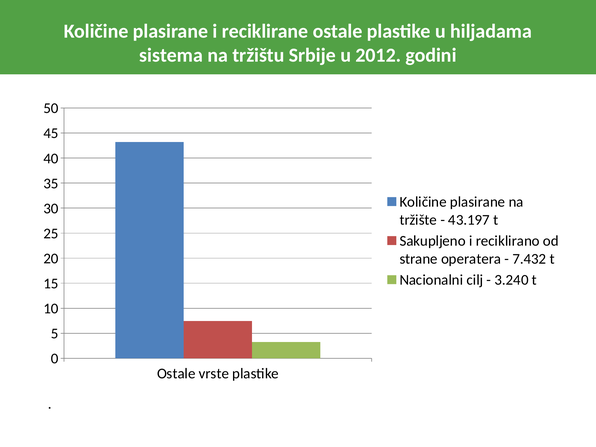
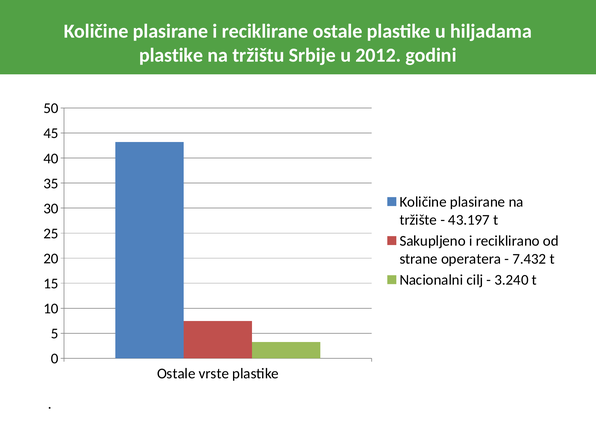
sistema at (171, 55): sistema -> plastike
